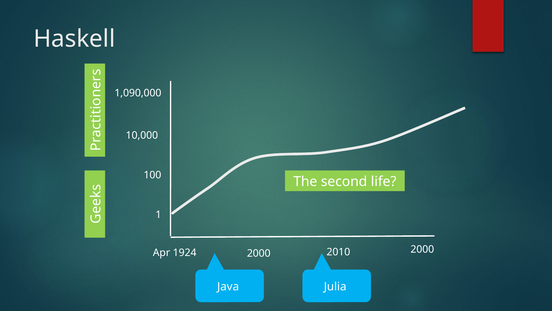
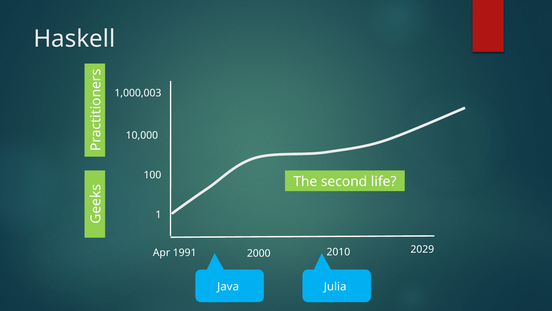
1,090,000: 1,090,000 -> 1,000,003
1924: 1924 -> 1991
2000 at (422, 249): 2000 -> 2029
